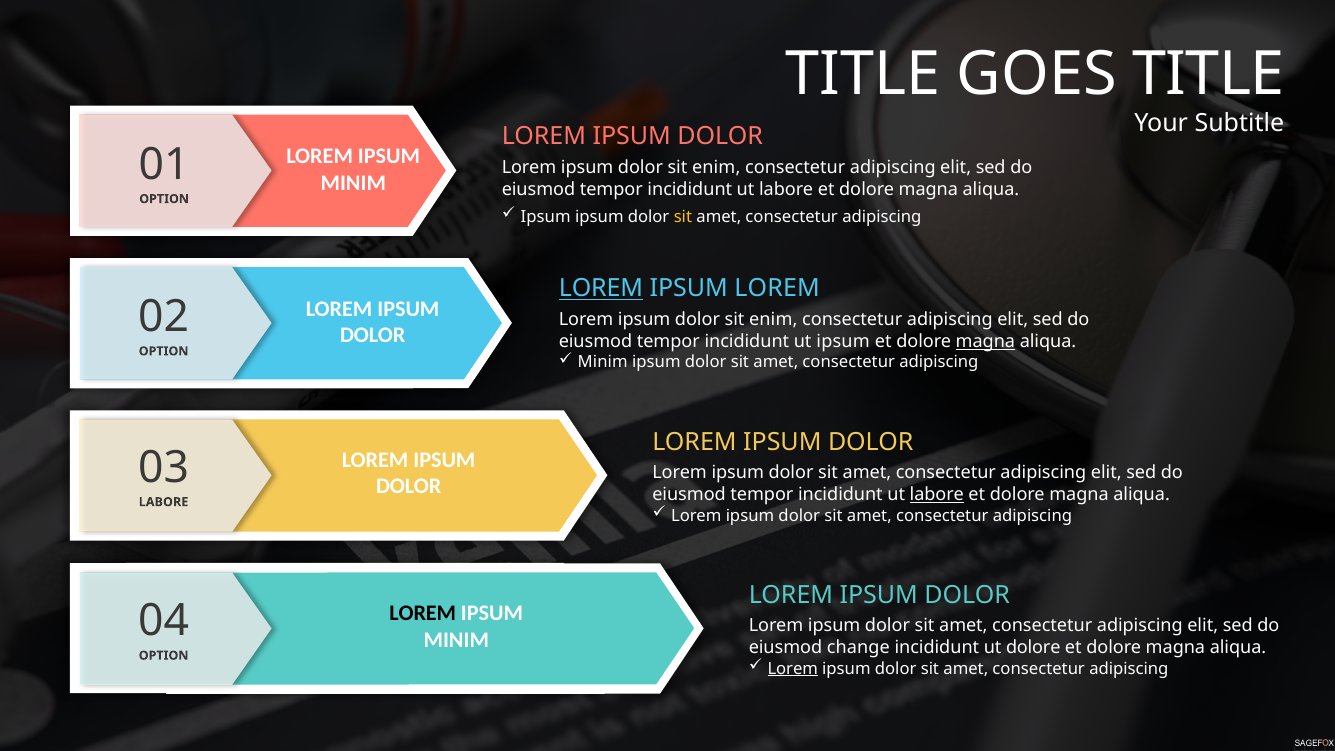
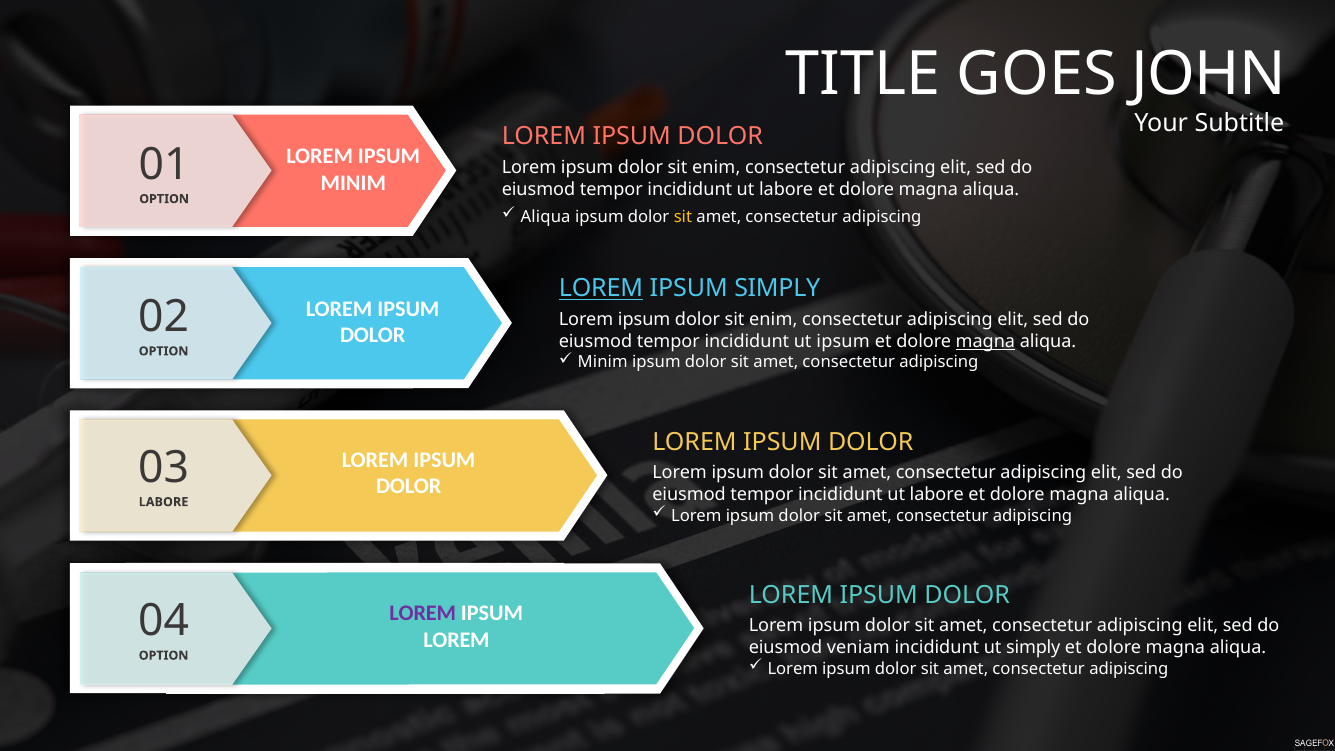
GOES TITLE: TITLE -> JOHN
Ipsum at (546, 217): Ipsum -> Aliqua
IPSUM LOREM: LOREM -> SIMPLY
labore at (937, 495) underline: present -> none
LOREM at (423, 613) colour: black -> purple
MINIM at (456, 640): MINIM -> LOREM
change: change -> veniam
ut dolore: dolore -> simply
Lorem at (793, 668) underline: present -> none
